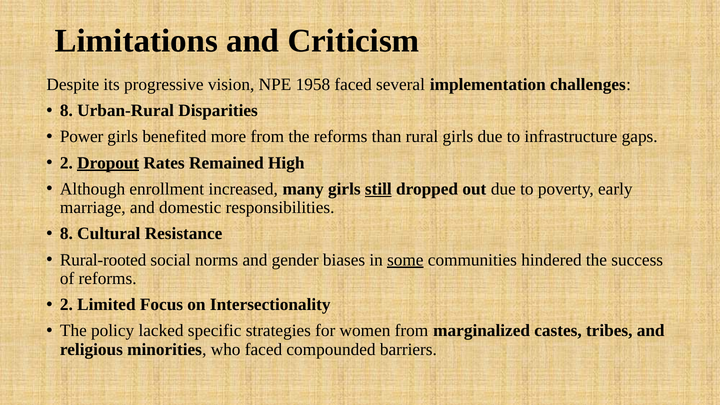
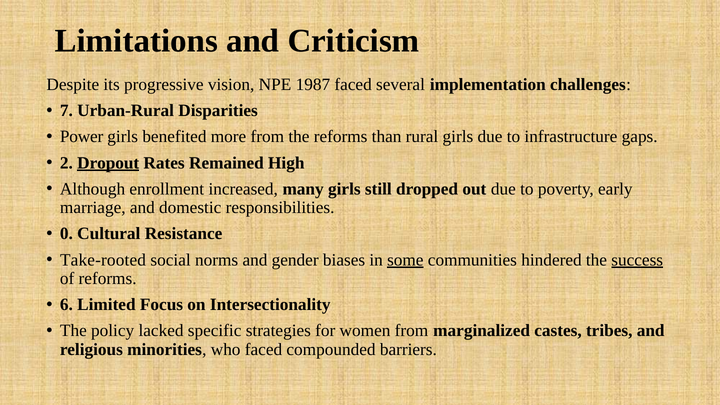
1958: 1958 -> 1987
8 at (66, 111): 8 -> 7
still underline: present -> none
8 at (66, 234): 8 -> 0
Rural-rooted: Rural-rooted -> Take-rooted
success underline: none -> present
2 at (66, 305): 2 -> 6
